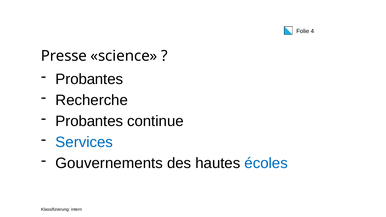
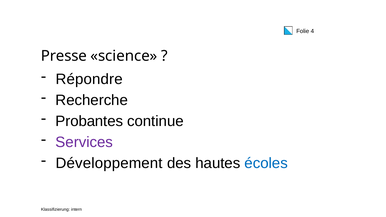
Probantes at (89, 79): Probantes -> Répondre
Services colour: blue -> purple
Gouvernements: Gouvernements -> Développement
